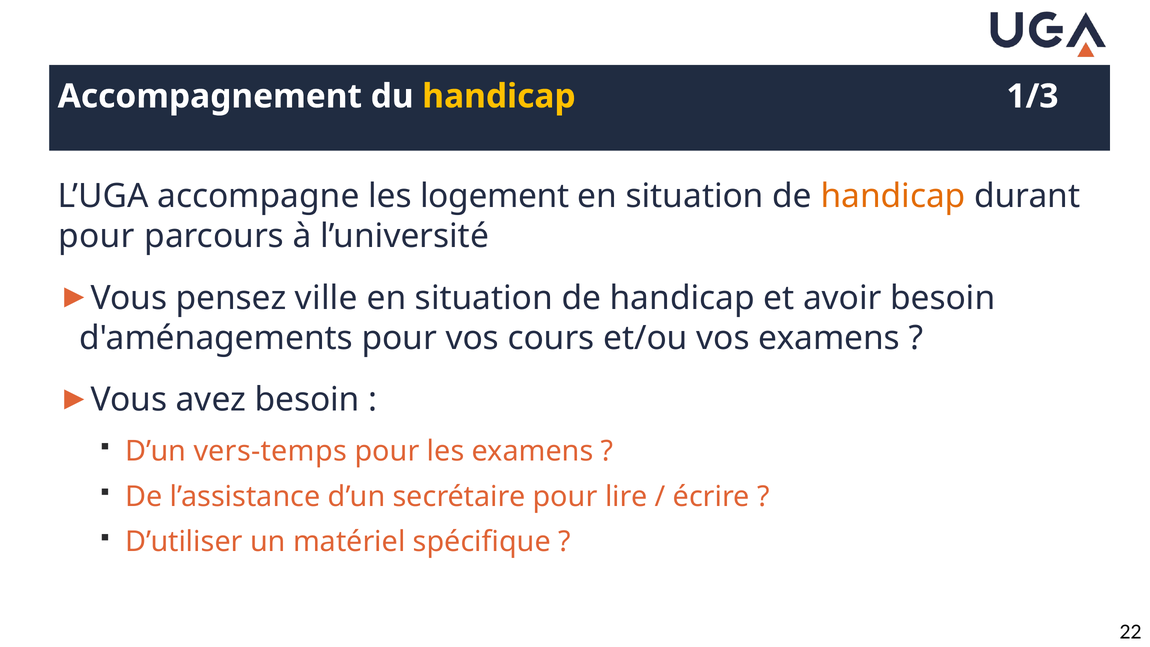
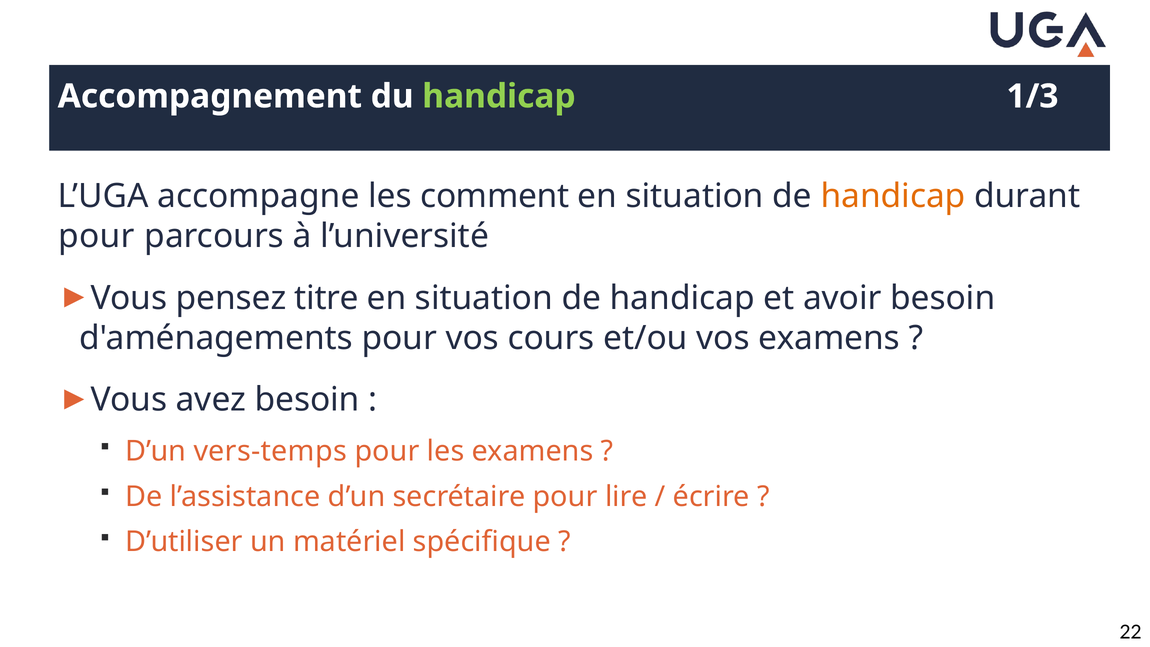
handicap at (499, 96) colour: yellow -> light green
logement: logement -> comment
ville: ville -> titre
